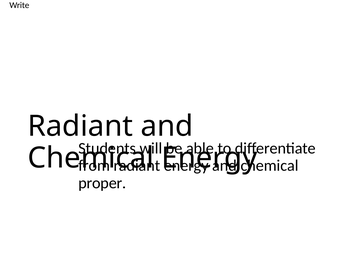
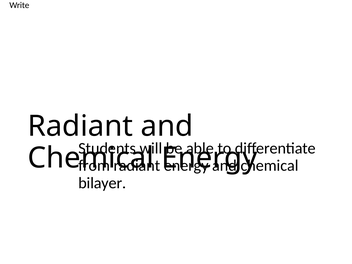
proper: proper -> bilayer
